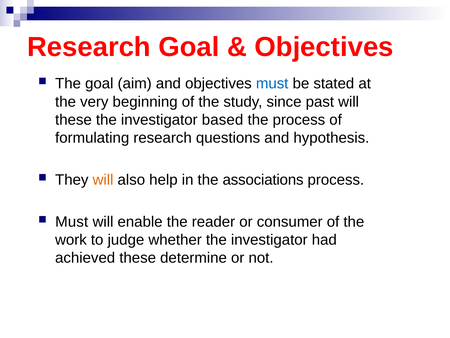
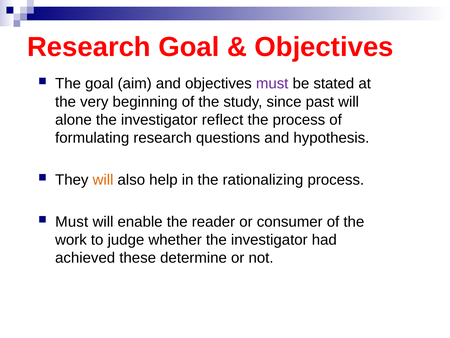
must at (272, 84) colour: blue -> purple
these at (73, 120): these -> alone
based: based -> reflect
associations: associations -> rationalizing
